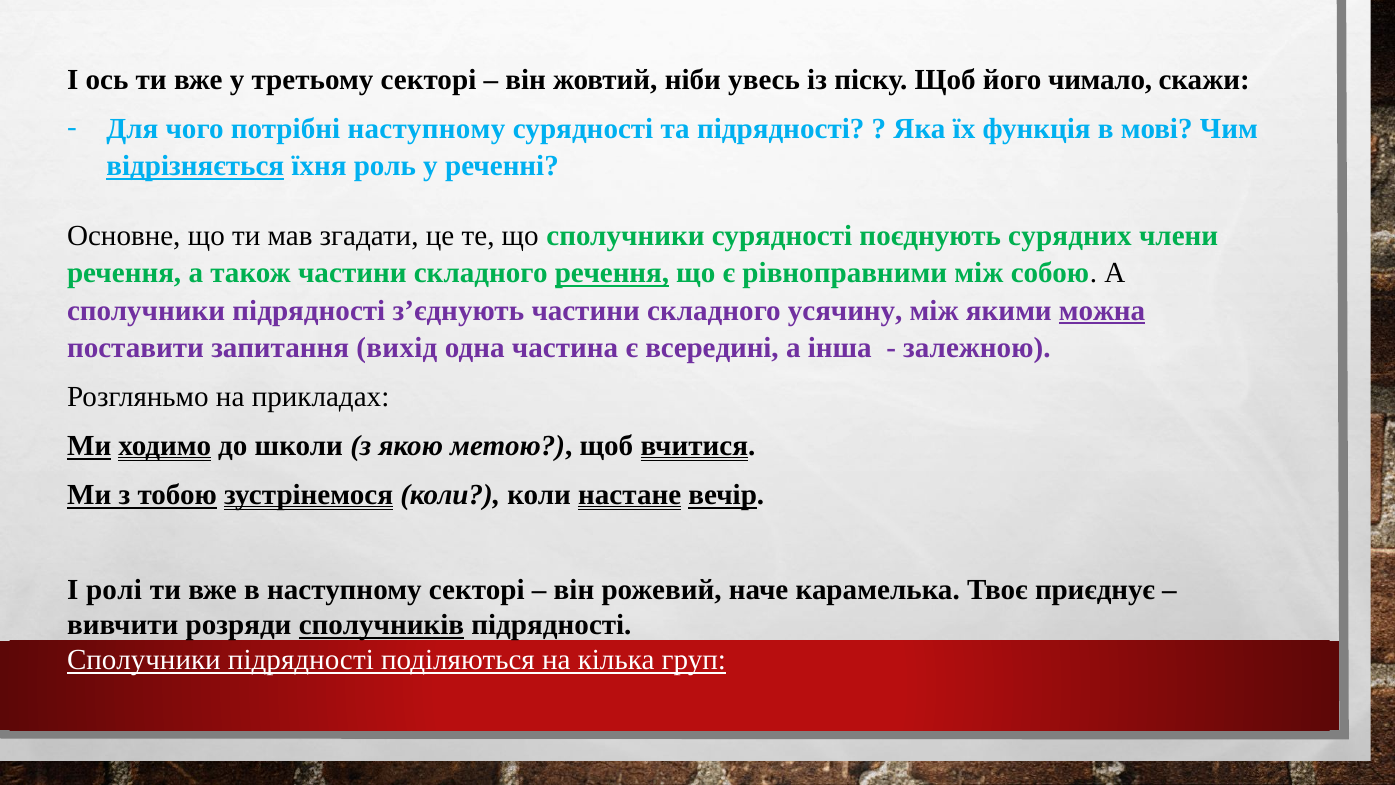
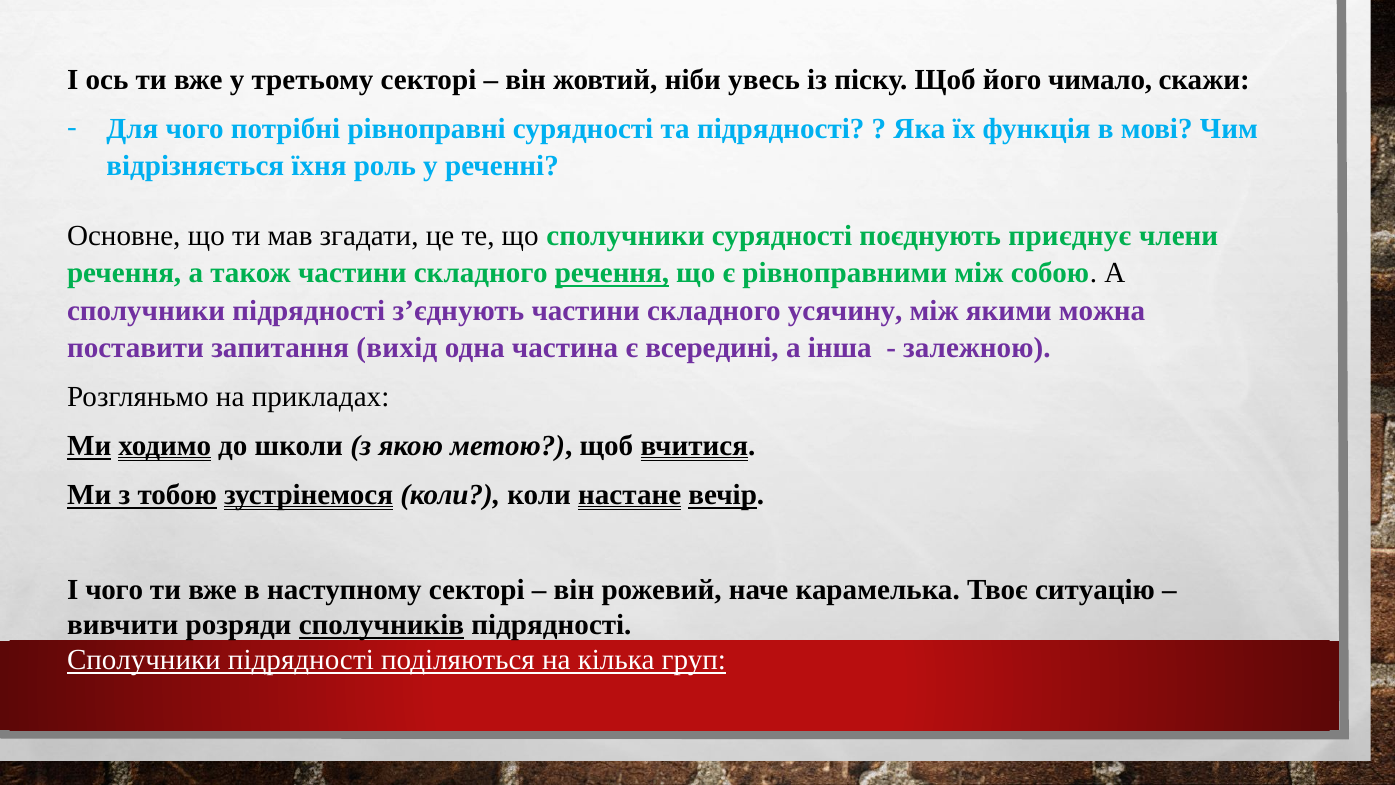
потрібні наступному: наступному -> рівноправні
відрізняється underline: present -> none
сурядних: сурядних -> приєднує
можна underline: present -> none
І ролі: ролі -> чого
приєднує: приєднує -> ситуацію
